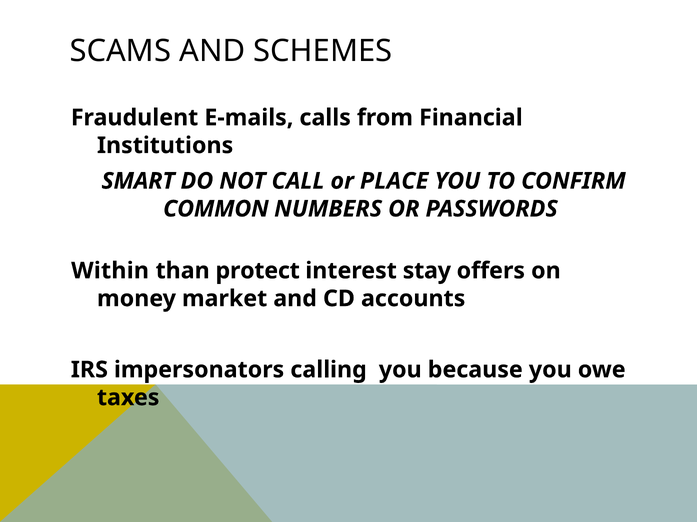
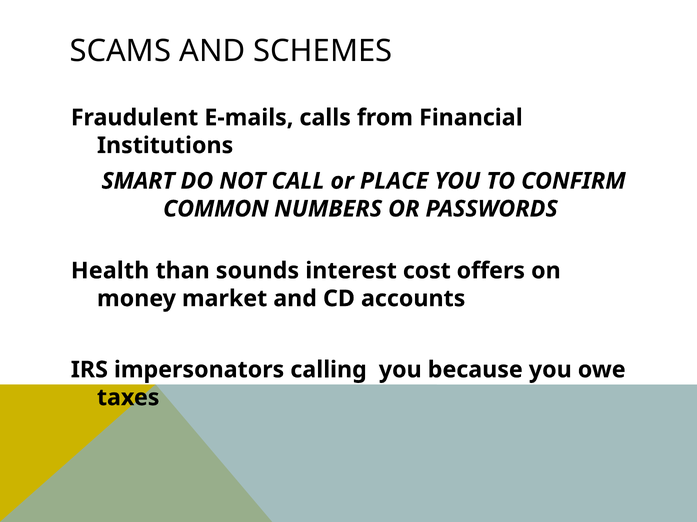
Within: Within -> Health
protect: protect -> sounds
stay: stay -> cost
